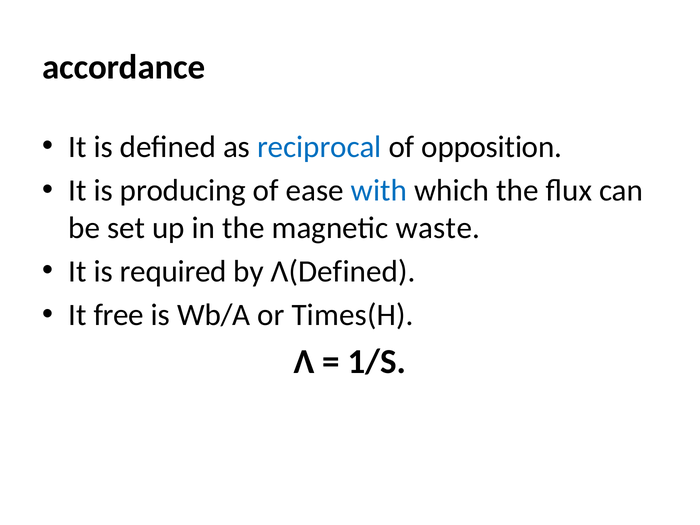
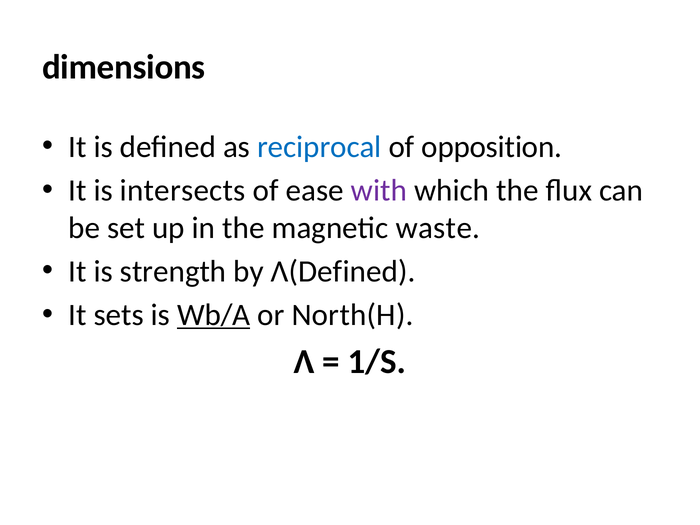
accordance: accordance -> dimensions
producing: producing -> intersects
with colour: blue -> purple
required: required -> strength
free: free -> sets
Wb/A underline: none -> present
Times(H: Times(H -> North(H
